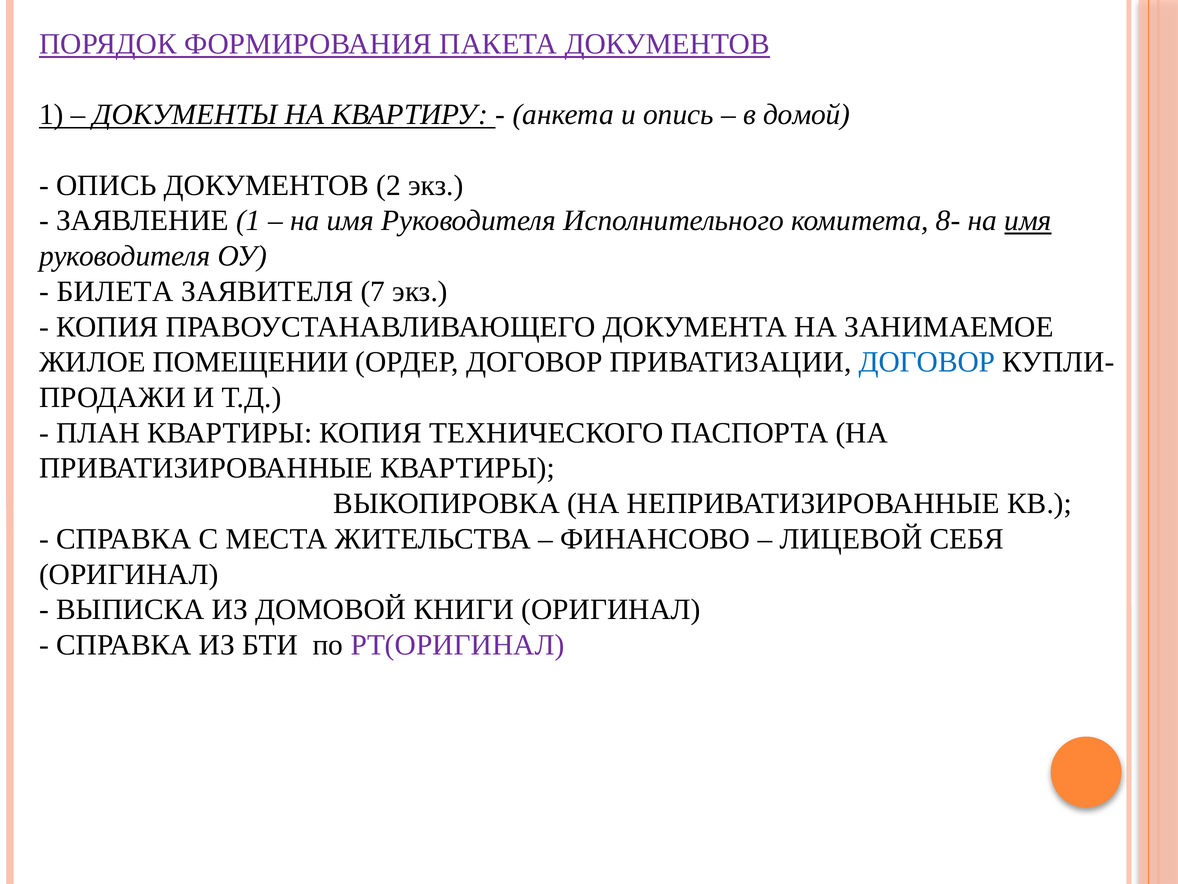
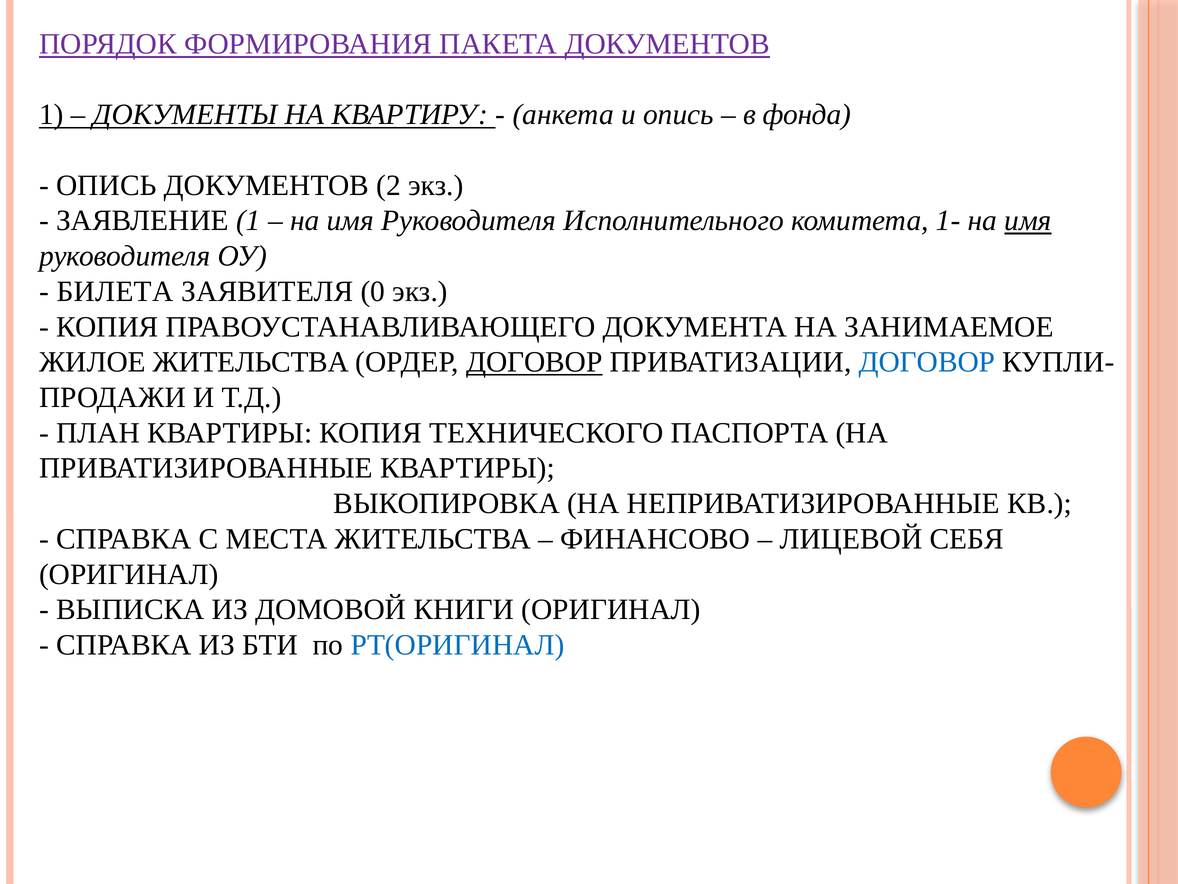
домой: домой -> фонда
8-: 8- -> 1-
7: 7 -> 0
ЖИЛОЕ ПОМЕЩЕНИИ: ПОМЕЩЕНИИ -> ЖИТЕЛЬСТВА
ДОГОВОР at (534, 362) underline: none -> present
РТ(ОРИГИНАЛ colour: purple -> blue
